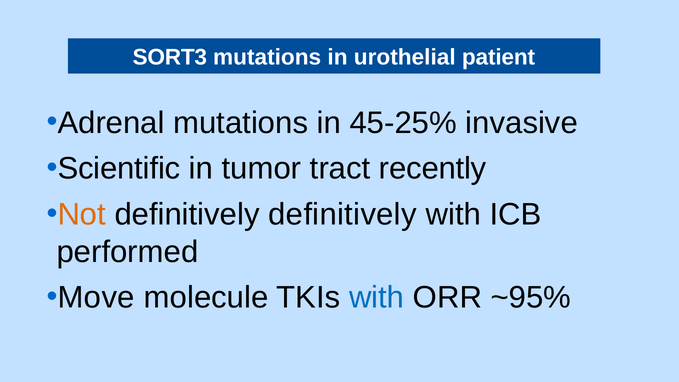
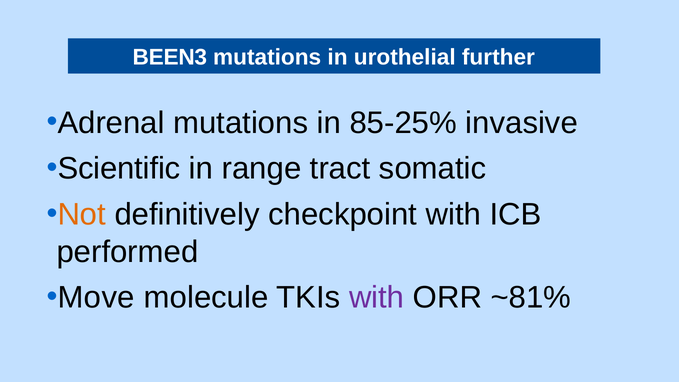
SORT3: SORT3 -> BEEN3
patient: patient -> further
45-25%: 45-25% -> 85-25%
tumor: tumor -> range
recently: recently -> somatic
definitively definitively: definitively -> checkpoint
with at (377, 298) colour: blue -> purple
~95%: ~95% -> ~81%
